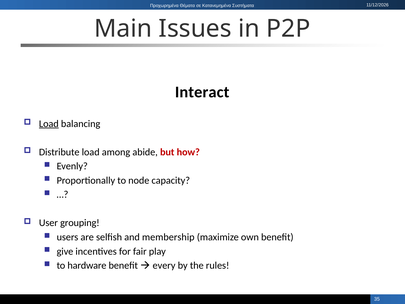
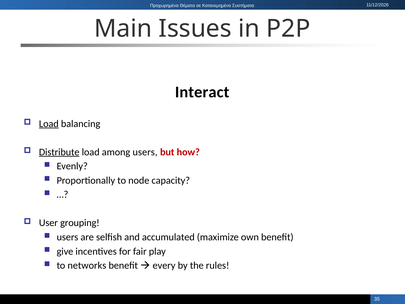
Distribute underline: none -> present
among abide: abide -> users
membership: membership -> accumulated
hardware: hardware -> networks
